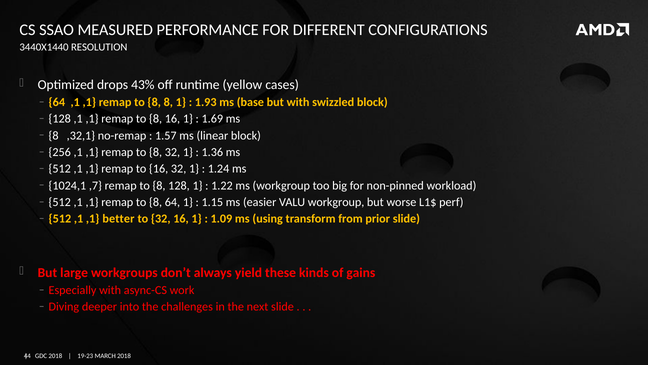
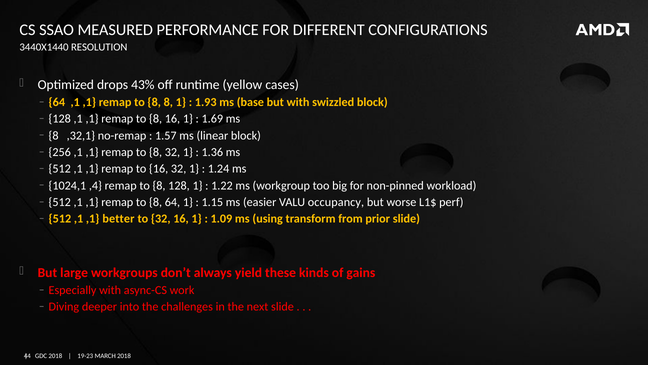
,7: ,7 -> ,4
VALU workgroup: workgroup -> occupancy
